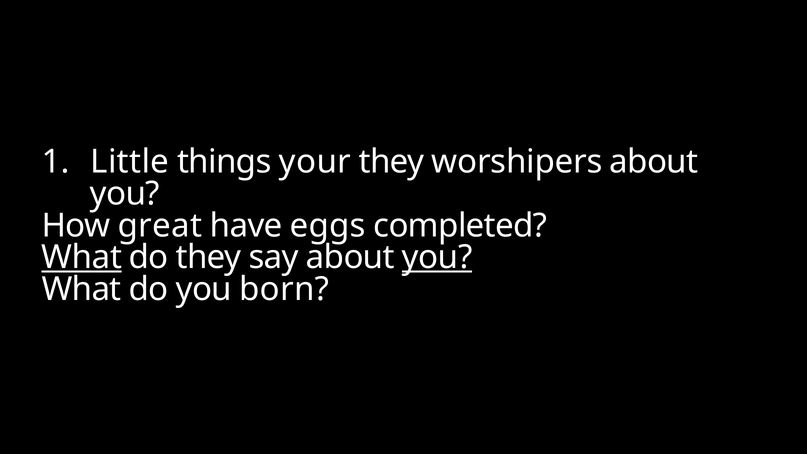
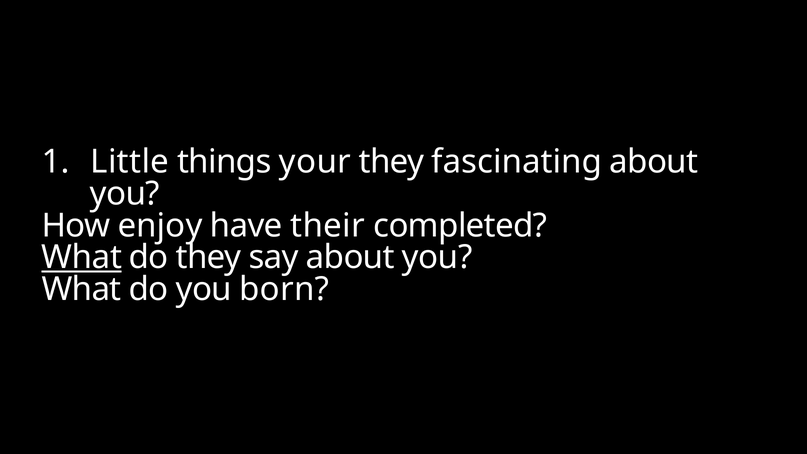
worshipers: worshipers -> fascinating
great: great -> enjoy
eggs: eggs -> their
you at (437, 257) underline: present -> none
